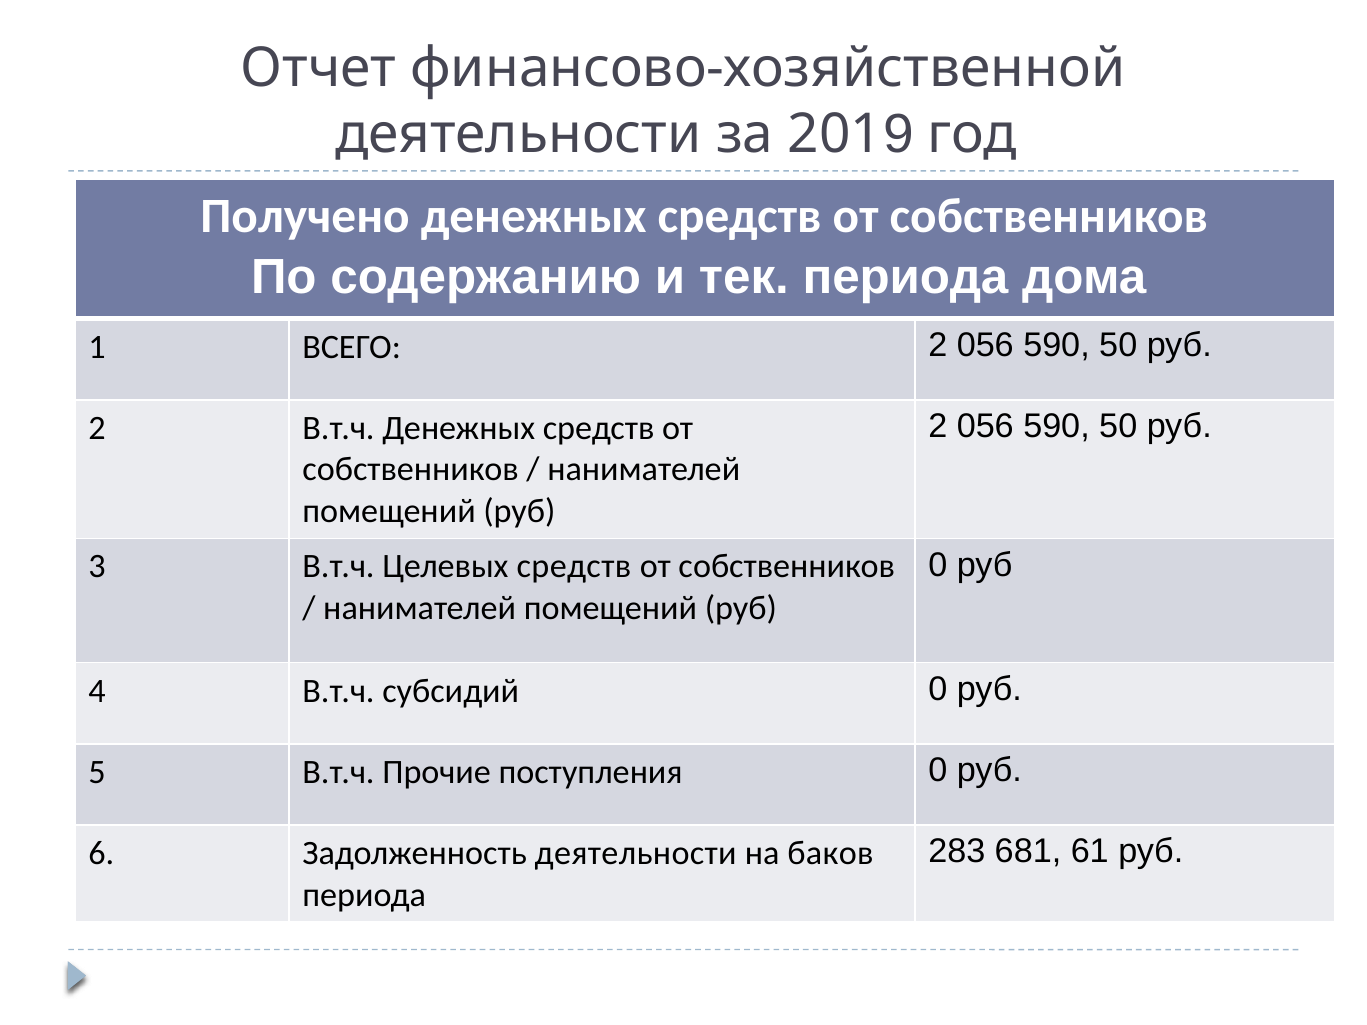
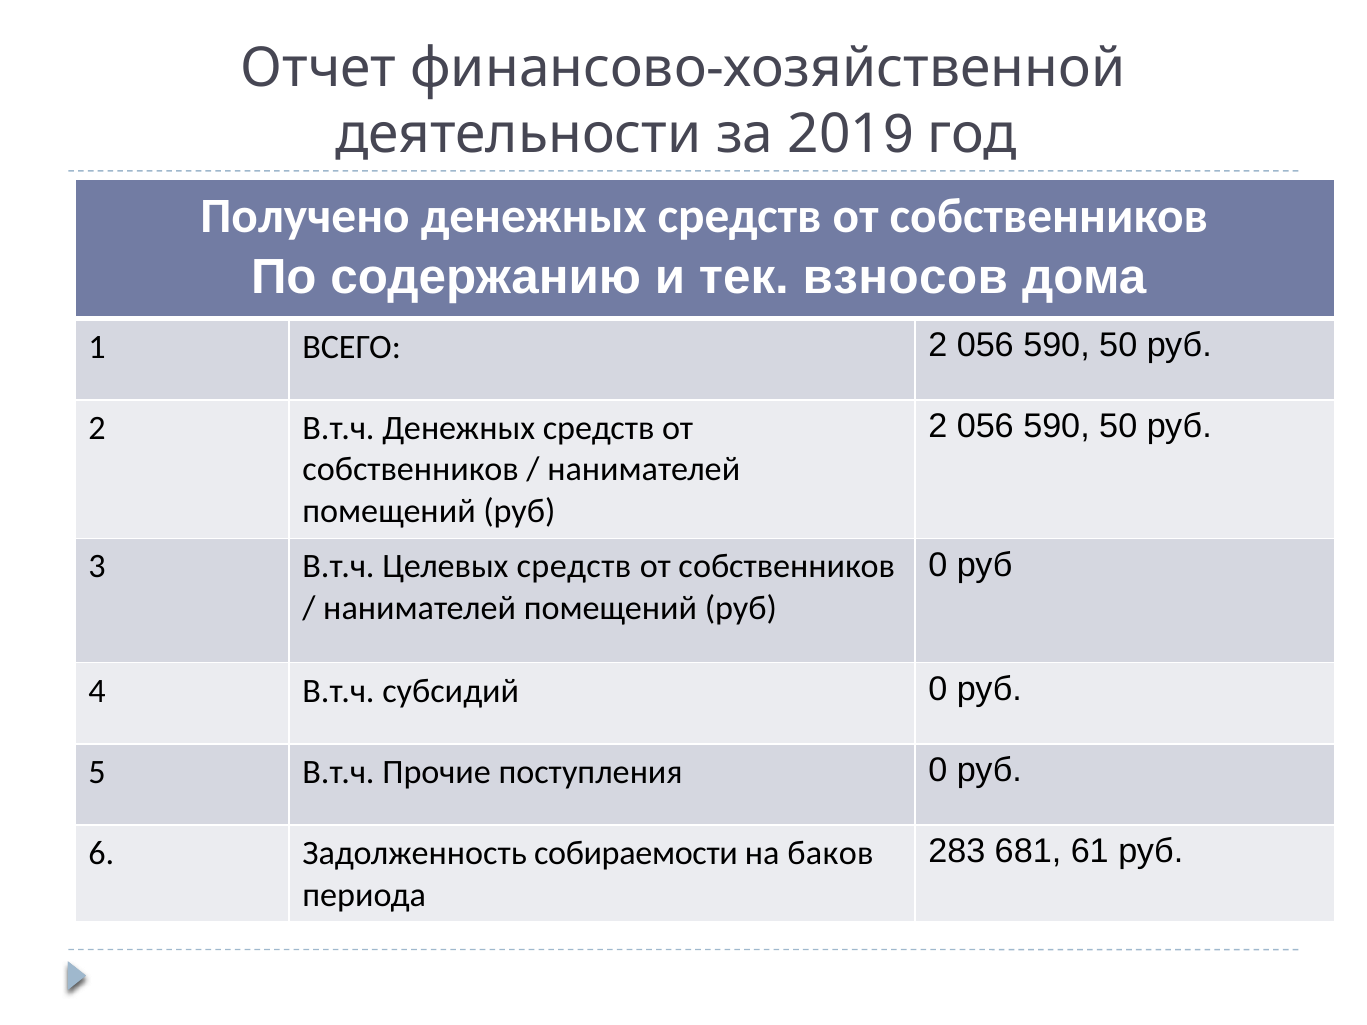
тек периода: периода -> взносов
Задолженность деятельности: деятельности -> собираемости
